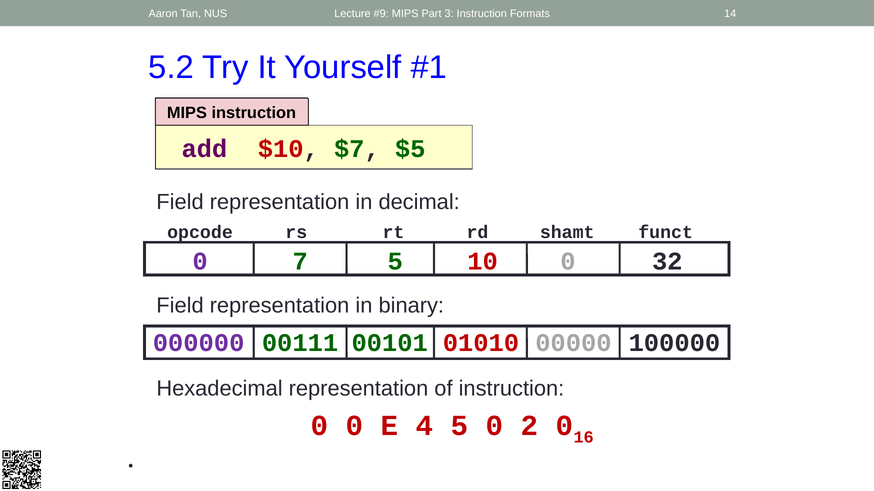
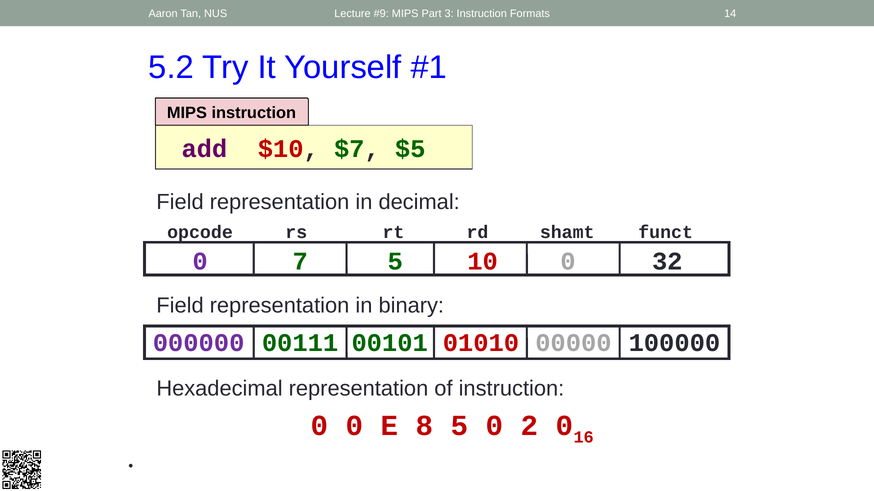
4: 4 -> 8
